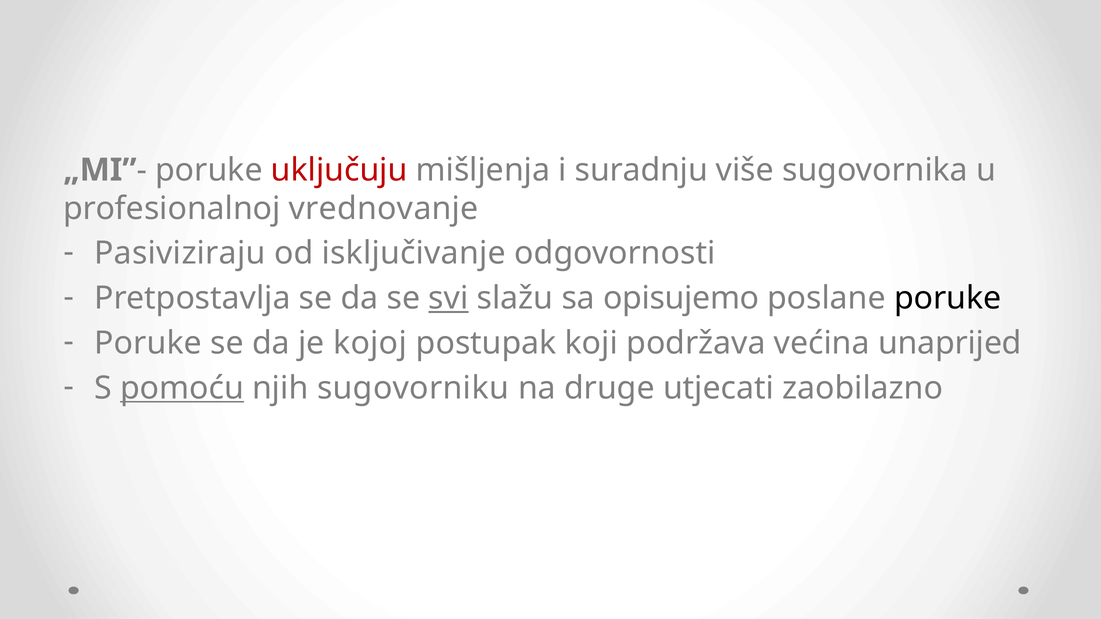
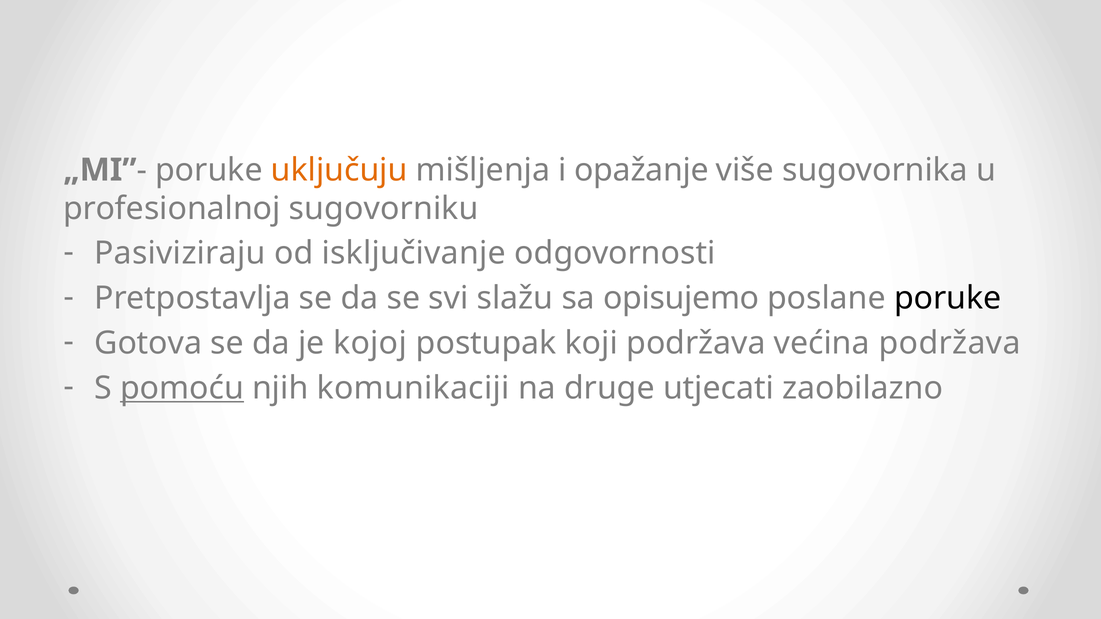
uključuju colour: red -> orange
suradnju: suradnju -> opažanje
vrednovanje: vrednovanje -> sugovorniku
svi underline: present -> none
Poruke at (148, 343): Poruke -> Gotova
većina unaprijed: unaprijed -> podržava
sugovorniku: sugovorniku -> komunikaciji
